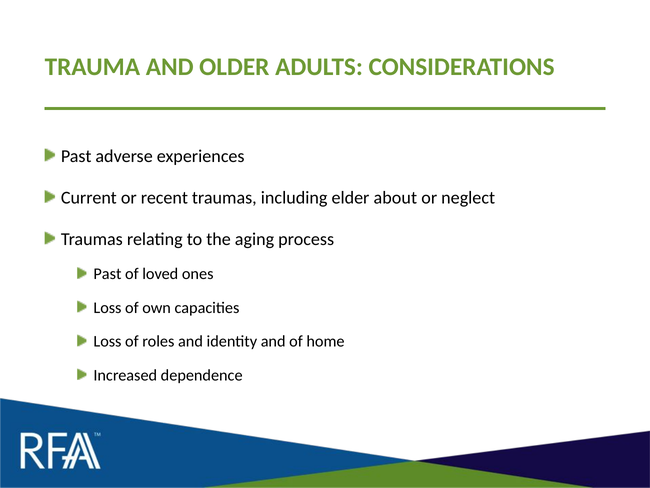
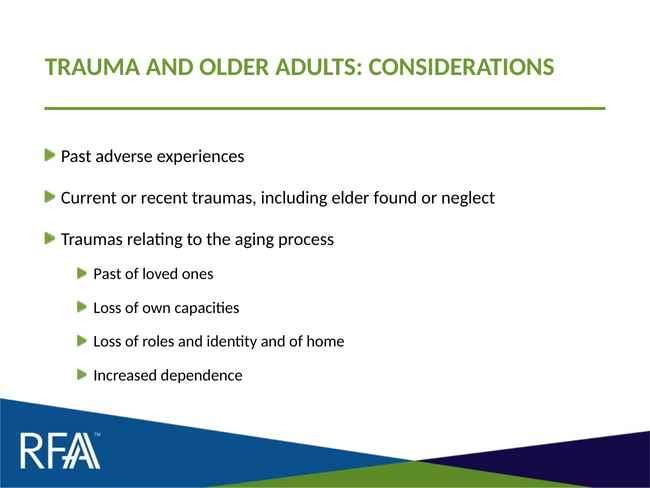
about: about -> found
